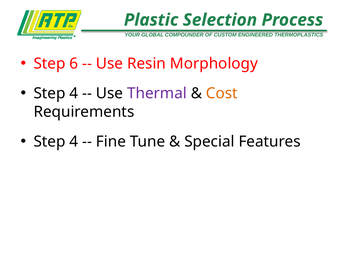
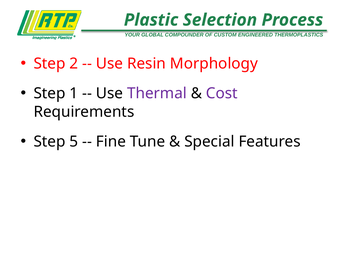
6: 6 -> 2
4 at (74, 93): 4 -> 1
Cost colour: orange -> purple
4 at (74, 142): 4 -> 5
